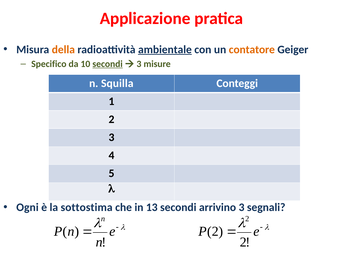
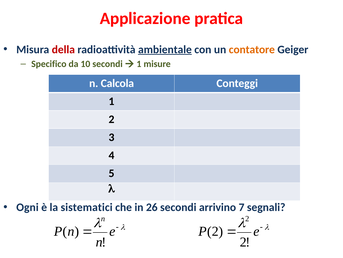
della colour: orange -> red
secondi at (108, 64) underline: present -> none
3 at (139, 64): 3 -> 1
Squilla: Squilla -> Calcola
sottostima: sottostima -> sistematici
13: 13 -> 26
arrivino 3: 3 -> 7
